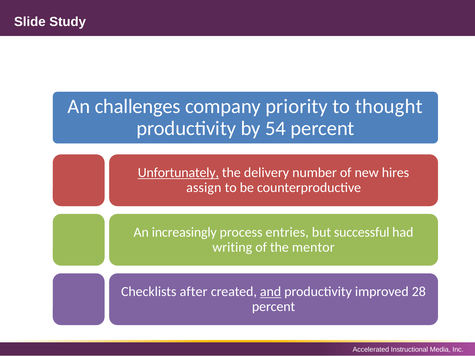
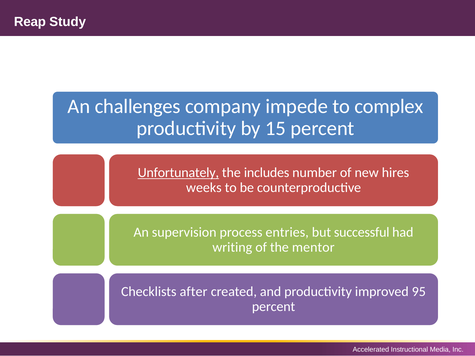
Slide: Slide -> Reap
priority: priority -> impede
thought: thought -> complex
54: 54 -> 15
delivery: delivery -> includes
assign: assign -> weeks
increasingly: increasingly -> supervision
and underline: present -> none
28: 28 -> 95
